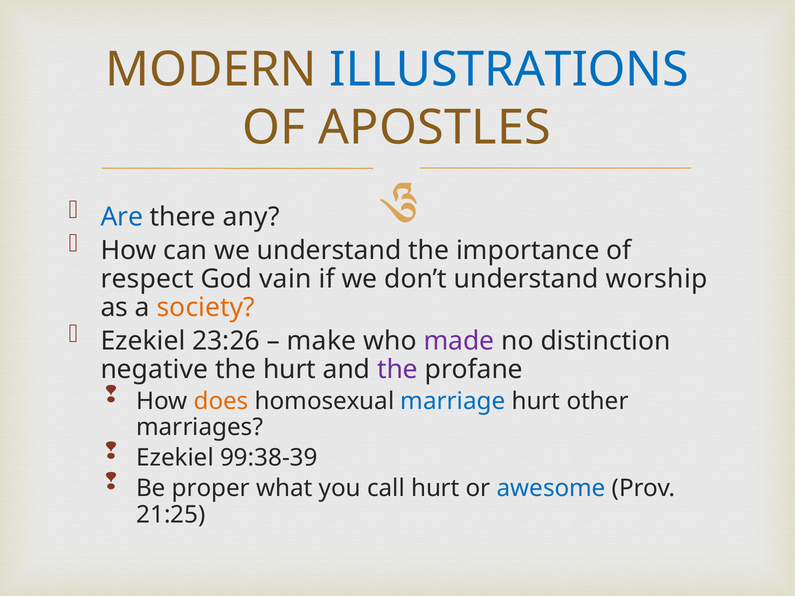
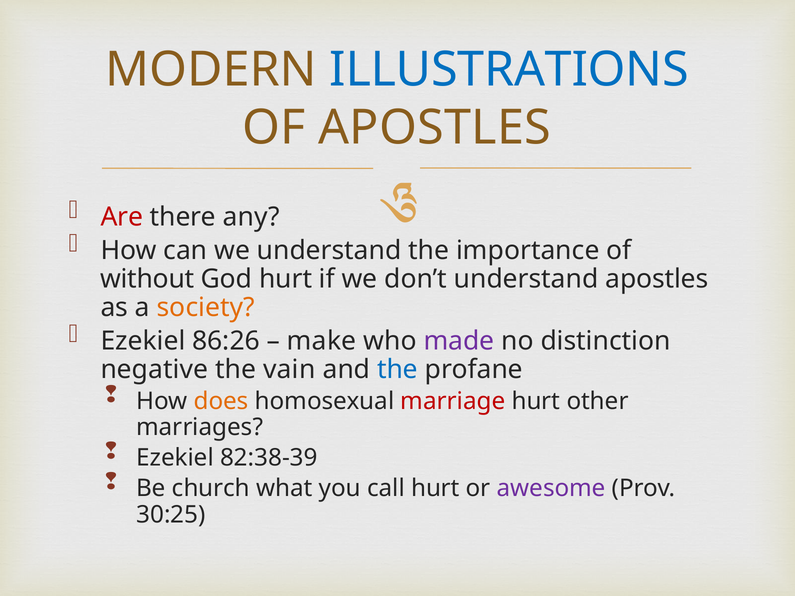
Are colour: blue -> red
respect: respect -> without
God vain: vain -> hurt
understand worship: worship -> apostles
23:26: 23:26 -> 86:26
the hurt: hurt -> vain
the at (398, 370) colour: purple -> blue
marriage colour: blue -> red
99:38-39: 99:38-39 -> 82:38-39
proper: proper -> church
awesome colour: blue -> purple
21:25: 21:25 -> 30:25
